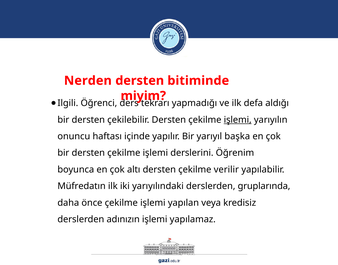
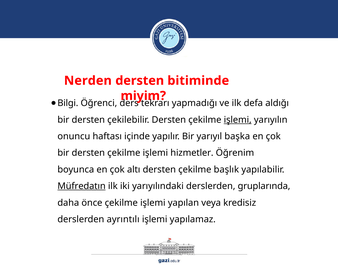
Ilgili: Ilgili -> Bilgi
derslerini: derslerini -> hizmetler
verilir: verilir -> başlık
Müfredatın underline: none -> present
adınızın: adınızın -> ayrıntılı
